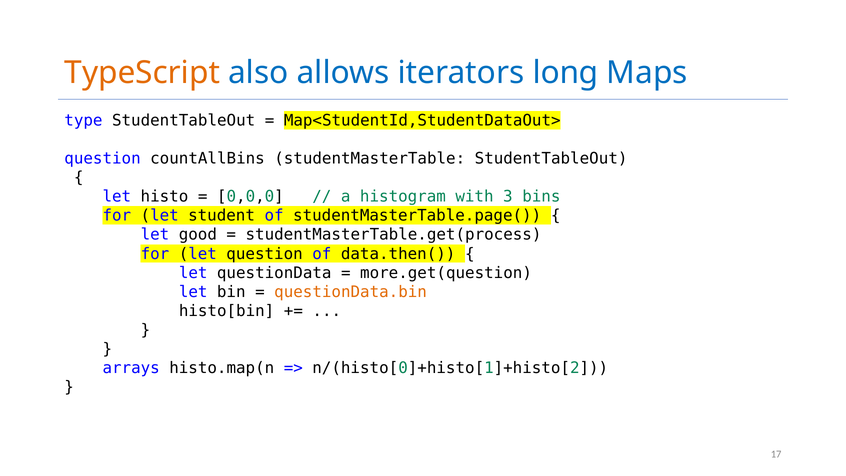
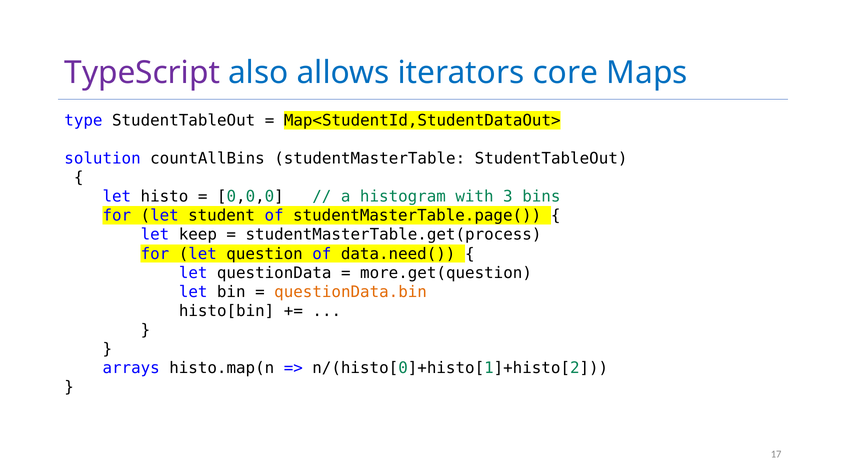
TypeScript colour: orange -> purple
long: long -> core
question at (103, 159): question -> solution
good: good -> keep
data.then(: data.then( -> data.need(
